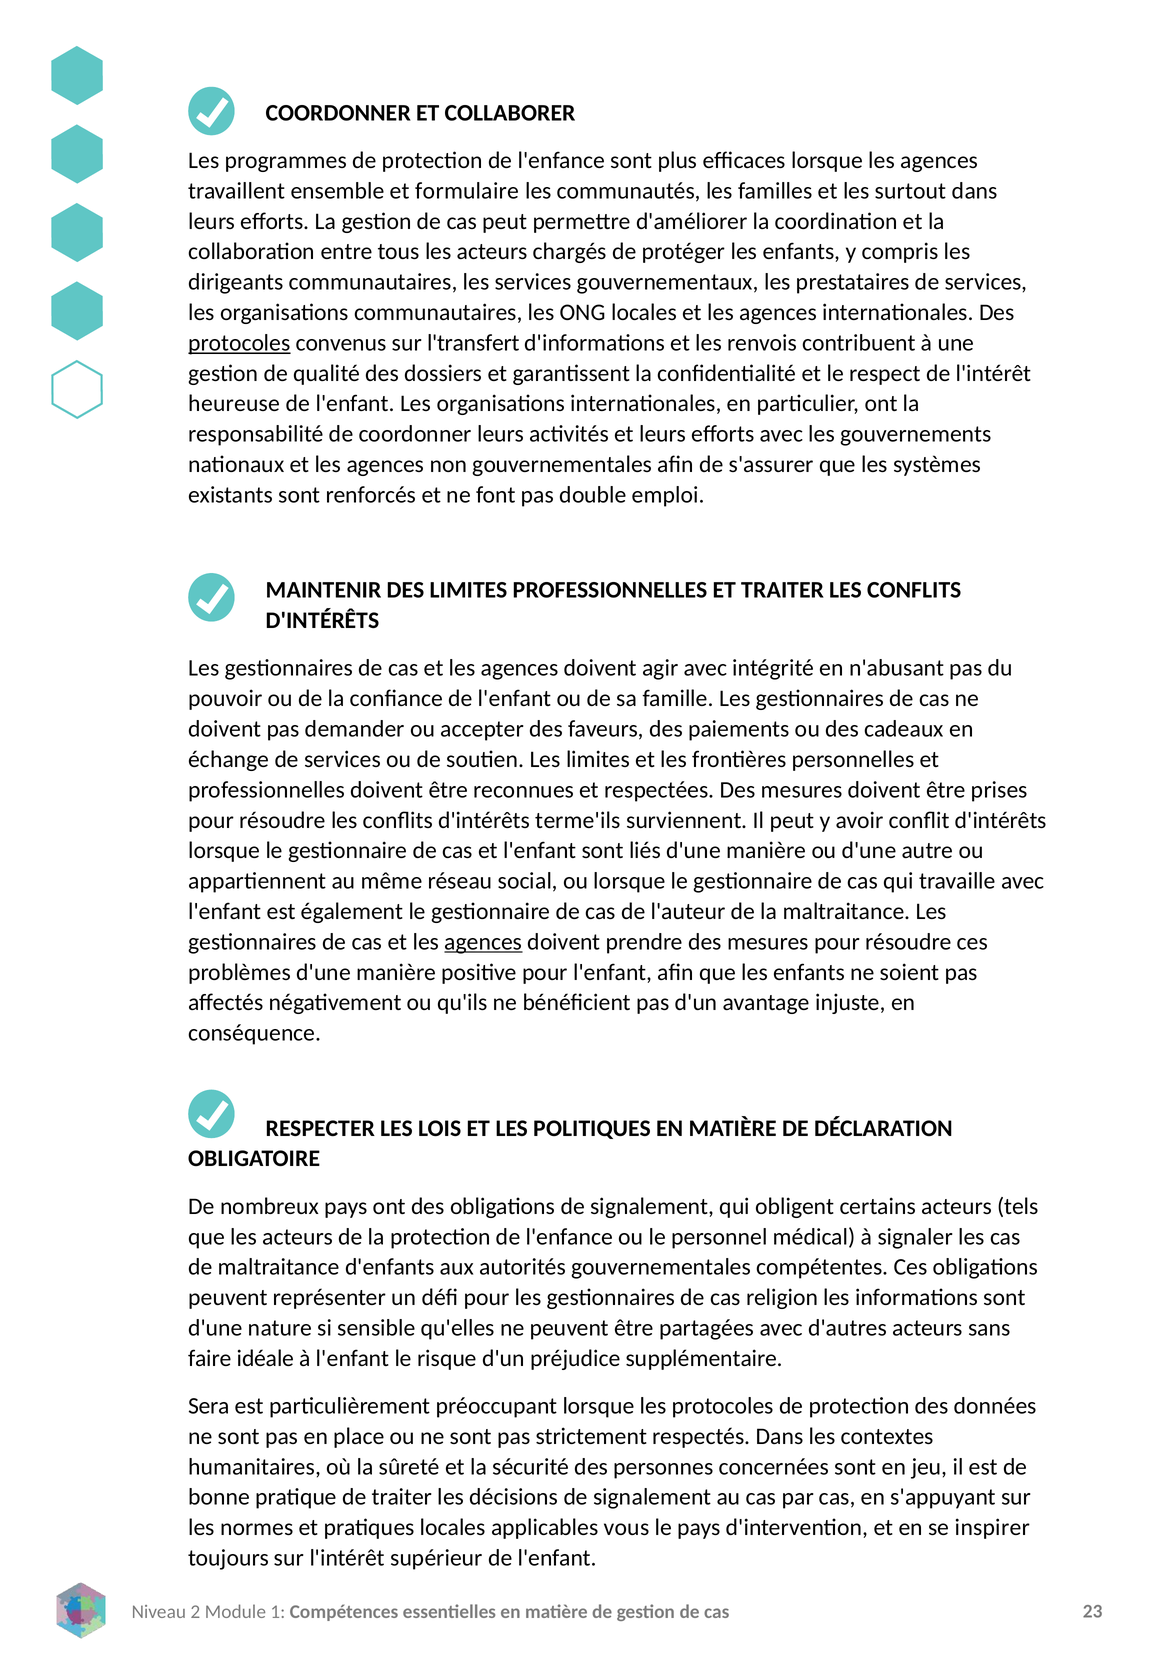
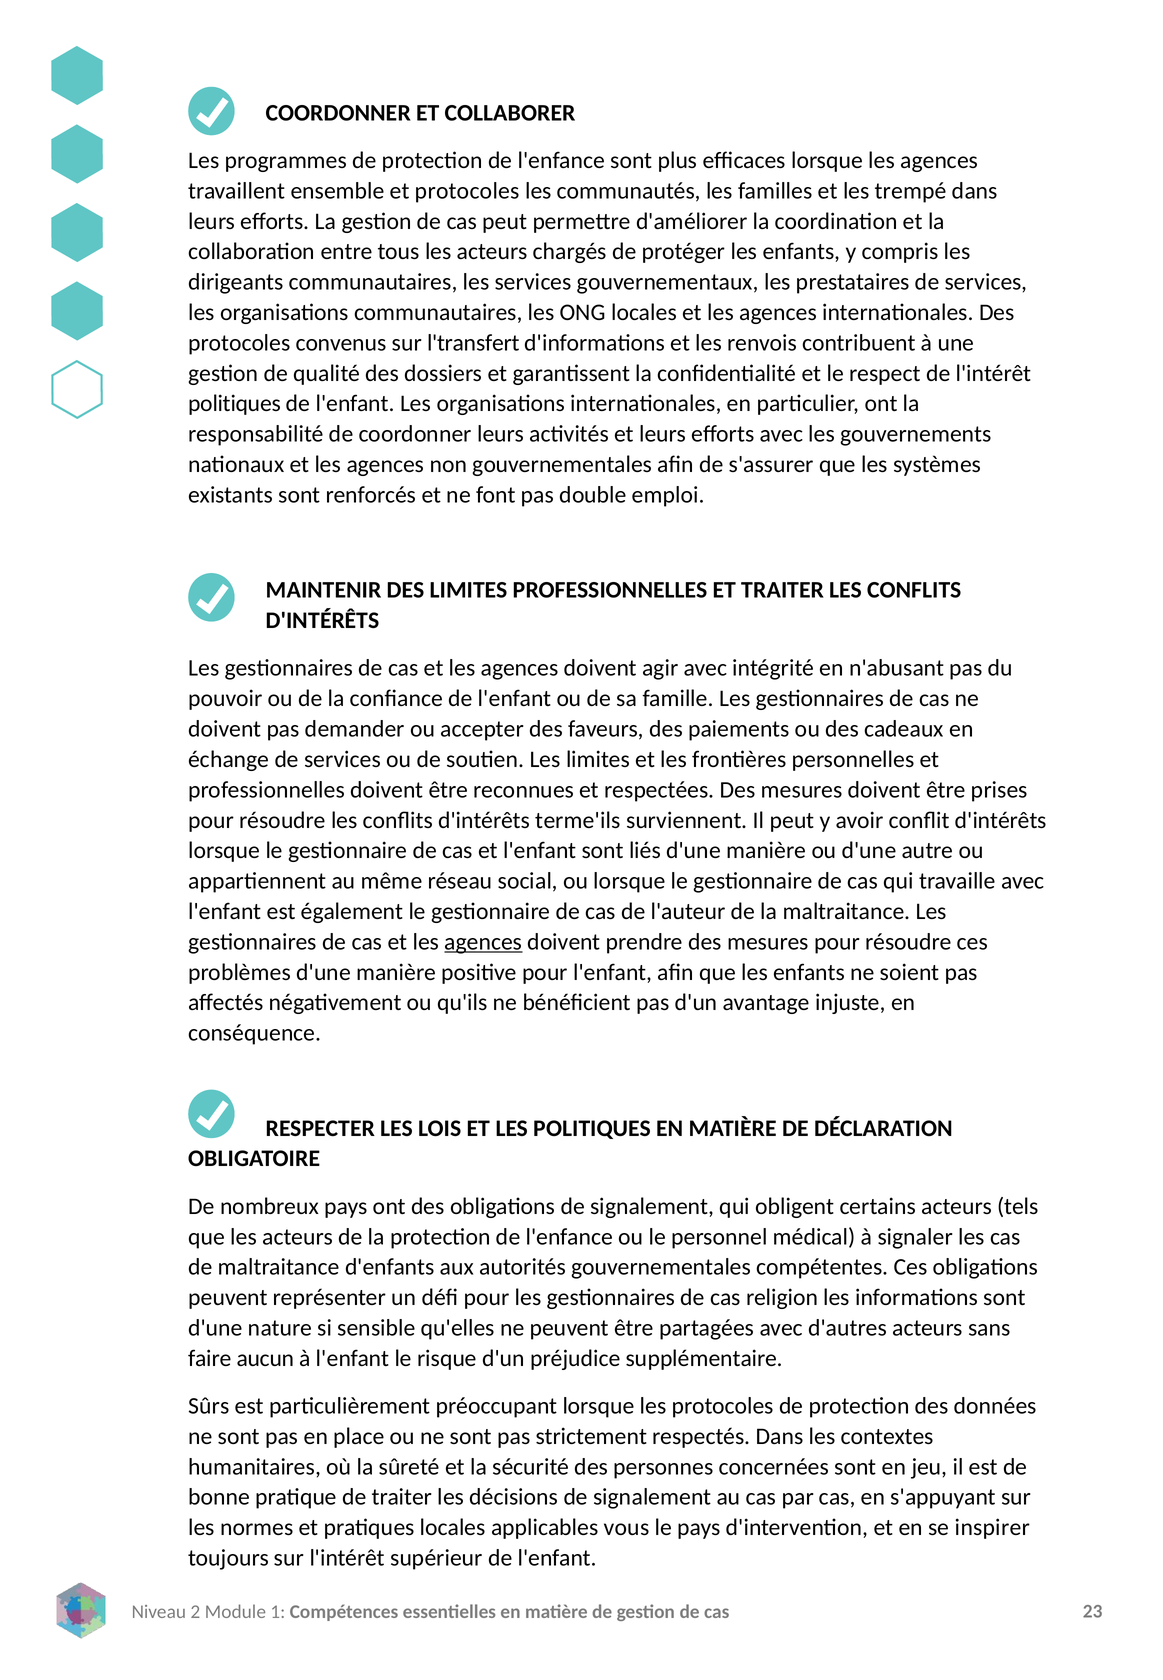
et formulaire: formulaire -> protocoles
surtout: surtout -> trempé
protocoles at (239, 343) underline: present -> none
heureuse at (234, 404): heureuse -> politiques
idéale: idéale -> aucun
Sera: Sera -> Sûrs
